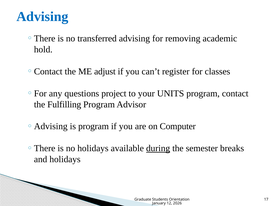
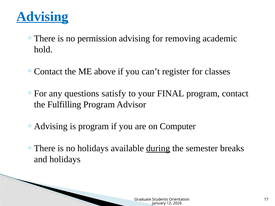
Advising at (42, 17) underline: none -> present
transferred: transferred -> permission
adjust: adjust -> above
project: project -> satisfy
UNITS: UNITS -> FINAL
